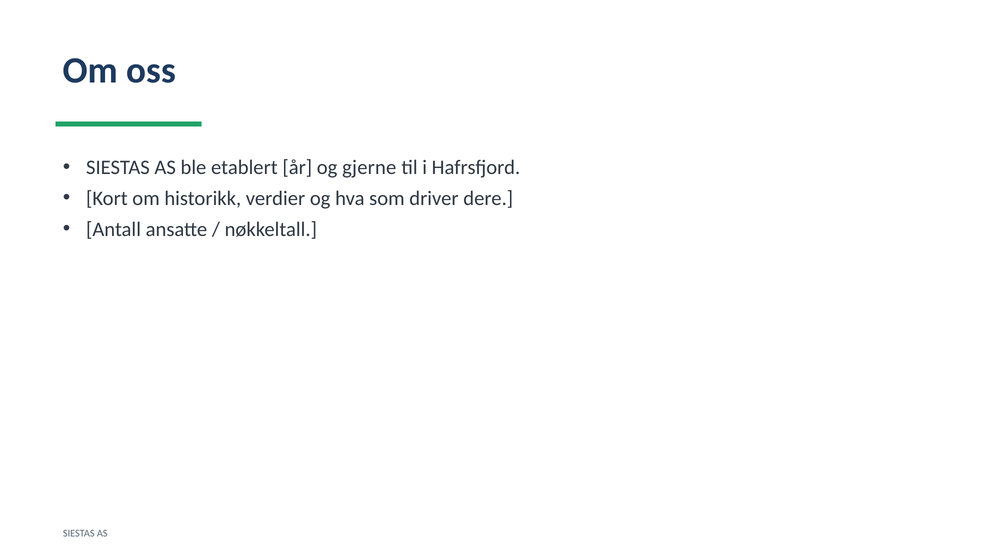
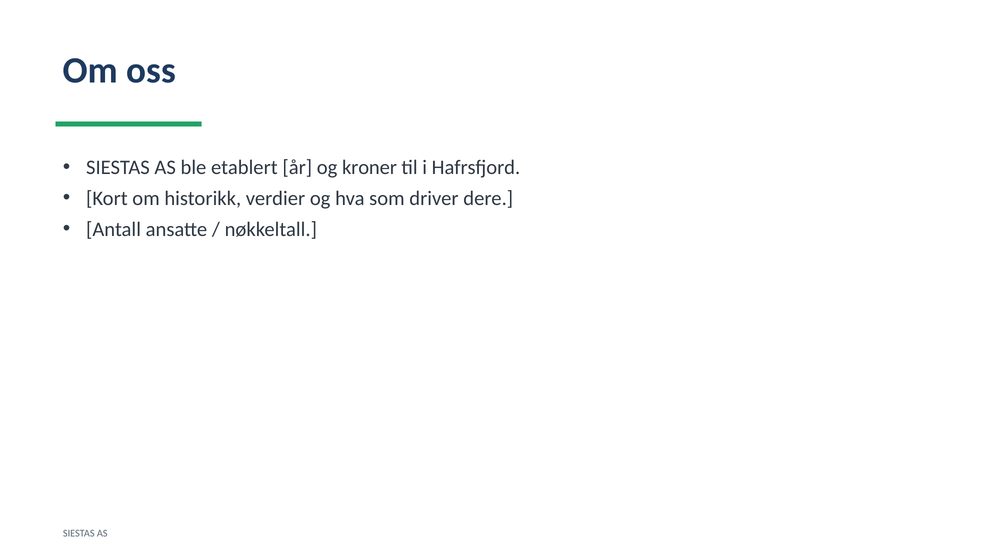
gjerne: gjerne -> kroner
